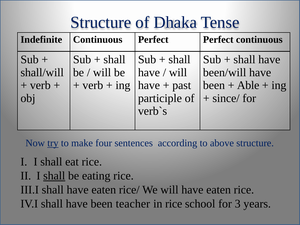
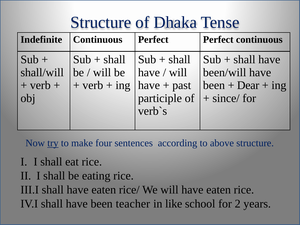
Able: Able -> Dear
shall at (54, 176) underline: present -> none
in rice: rice -> like
3: 3 -> 2
